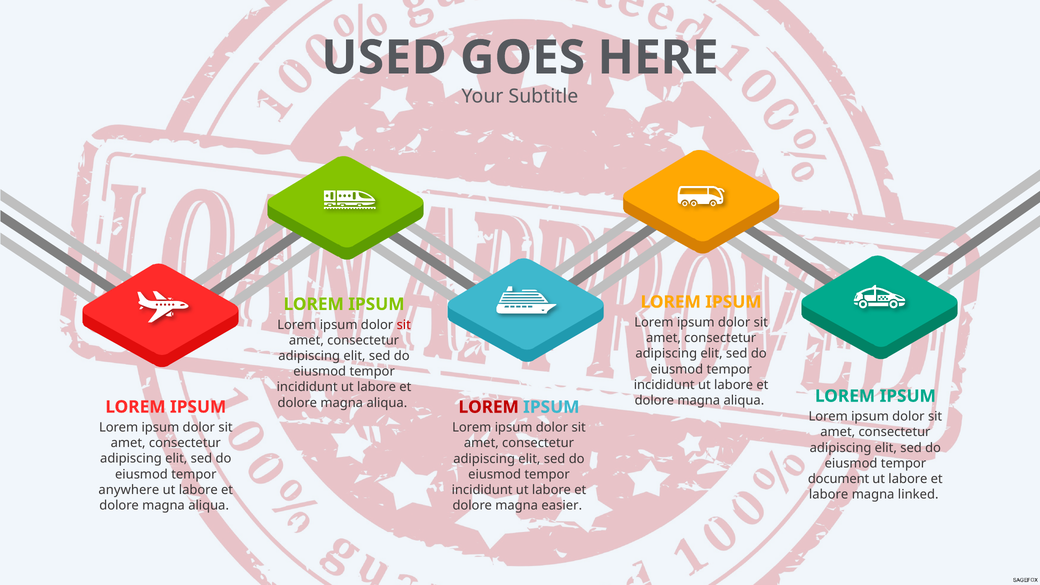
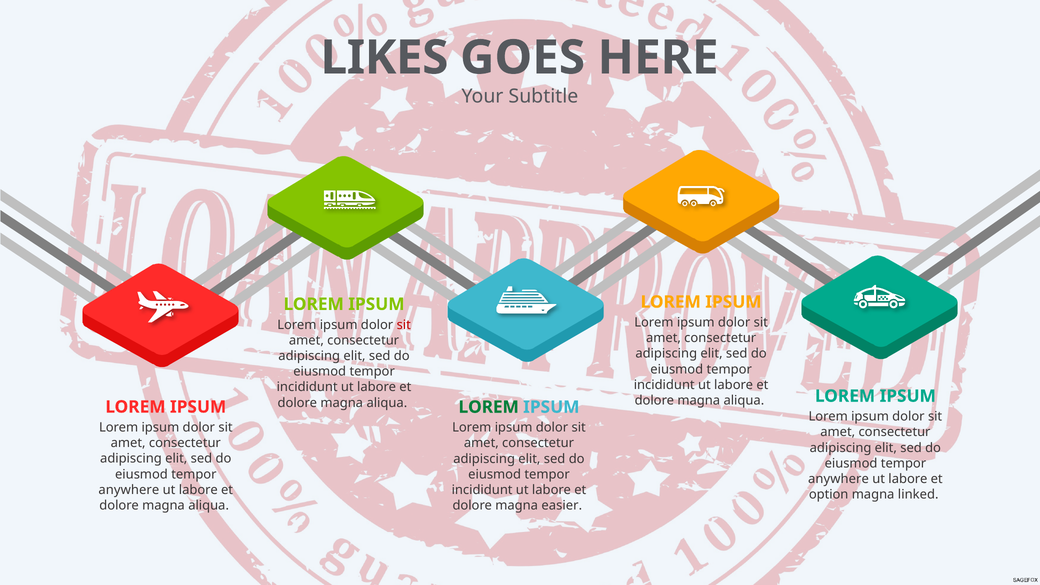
USED: USED -> LIKES
LOREM at (489, 407) colour: red -> green
document at (839, 479): document -> anywhere
labore at (829, 495): labore -> option
